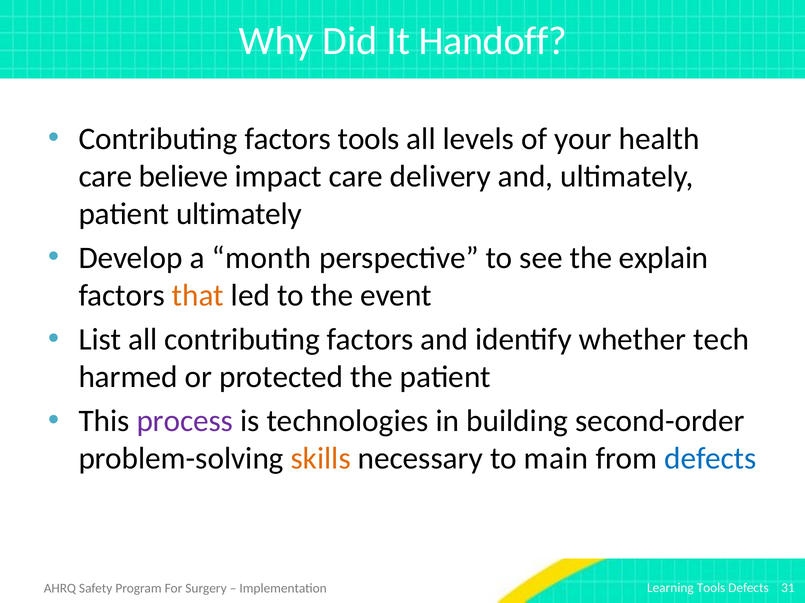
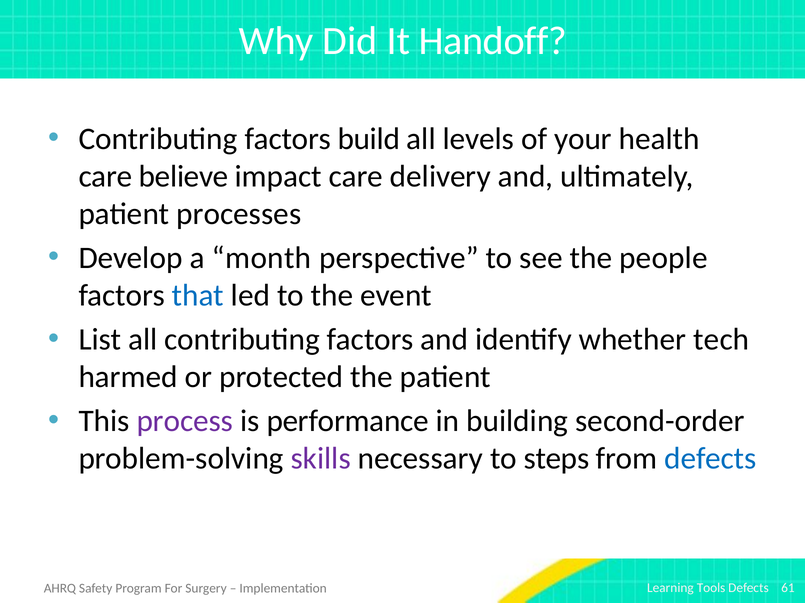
factors tools: tools -> build
patient ultimately: ultimately -> processes
explain: explain -> people
that colour: orange -> blue
technologies: technologies -> performance
skills colour: orange -> purple
main: main -> steps
31: 31 -> 61
